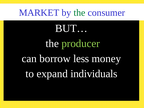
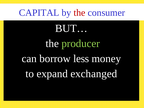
MARKET: MARKET -> CAPITAL
the at (79, 13) colour: green -> red
individuals: individuals -> exchanged
